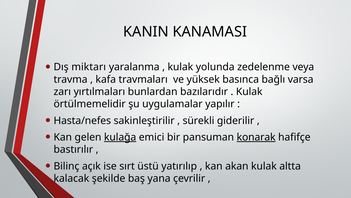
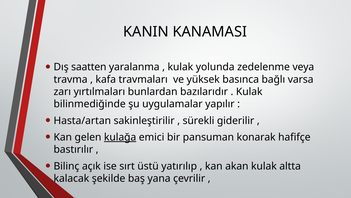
miktarı: miktarı -> saatten
örtülmemelidir: örtülmemelidir -> bilinmediğinde
Hasta/nefes: Hasta/nefes -> Hasta/artan
konarak underline: present -> none
